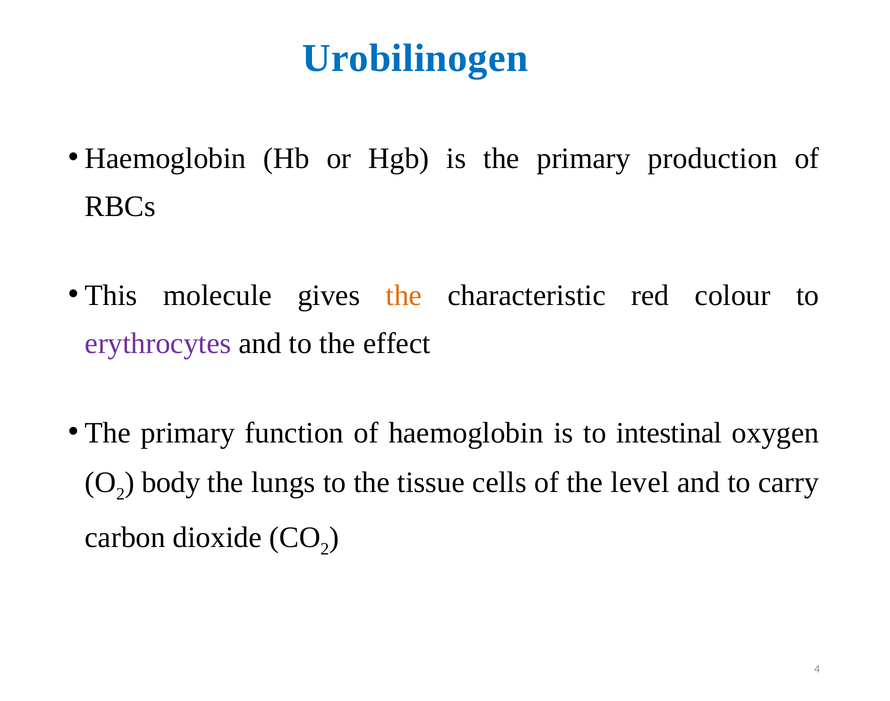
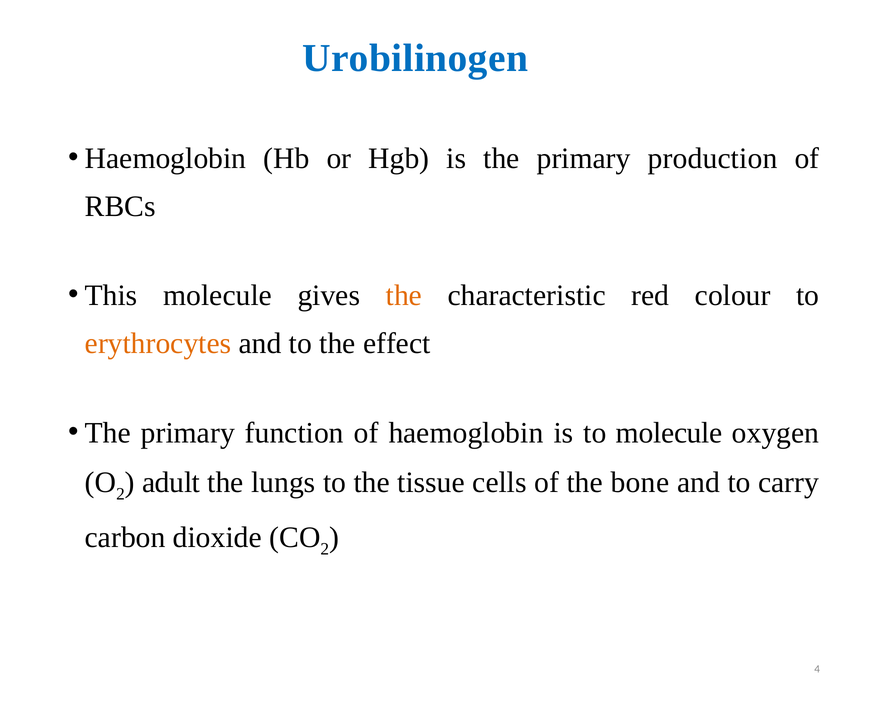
erythrocytes colour: purple -> orange
to intestinal: intestinal -> molecule
body: body -> adult
level: level -> bone
